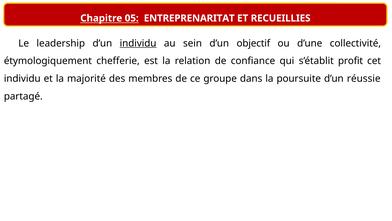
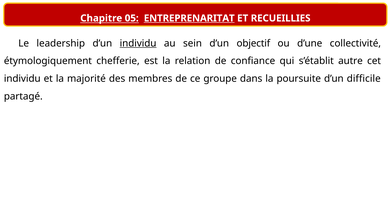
ENTREPRENARITAT underline: none -> present
profit: profit -> autre
réussie: réussie -> difficile
